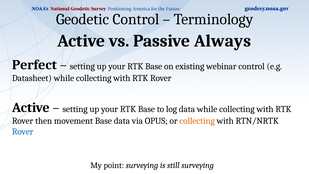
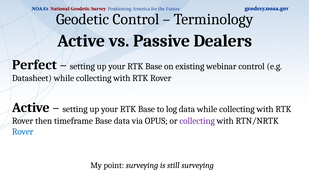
Always: Always -> Dealers
movement: movement -> timeframe
collecting at (197, 121) colour: orange -> purple
